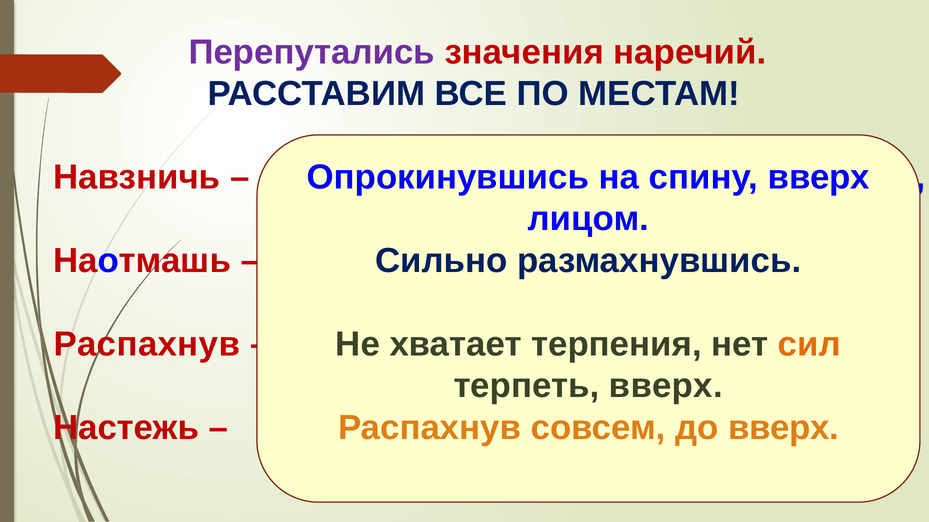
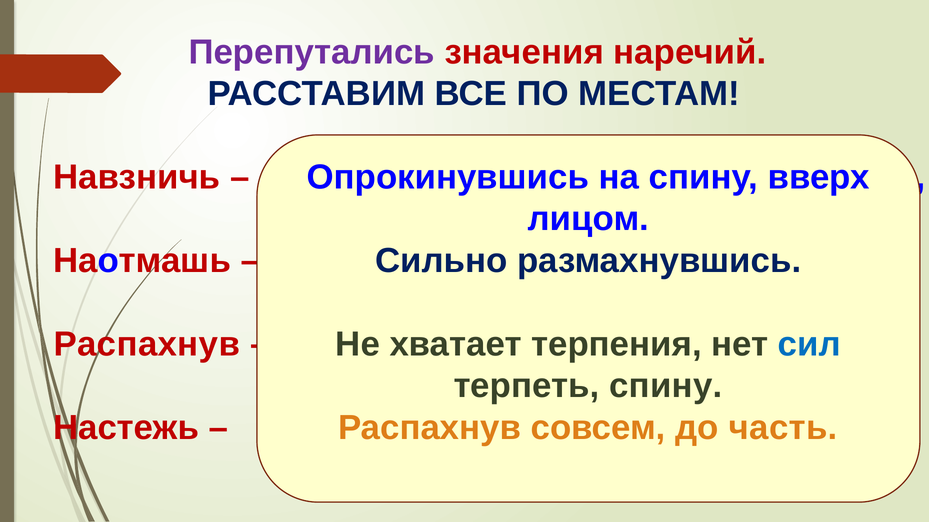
сил at (809, 345) colour: orange -> blue
терпеть вверх: вверх -> спину
до вверх: вверх -> часть
